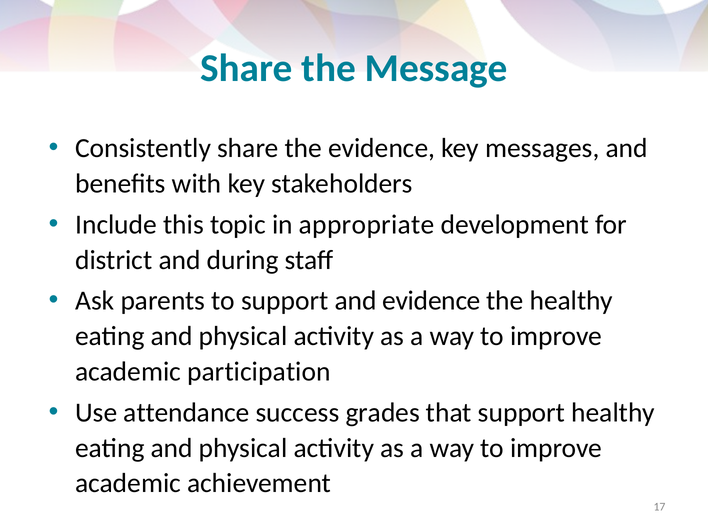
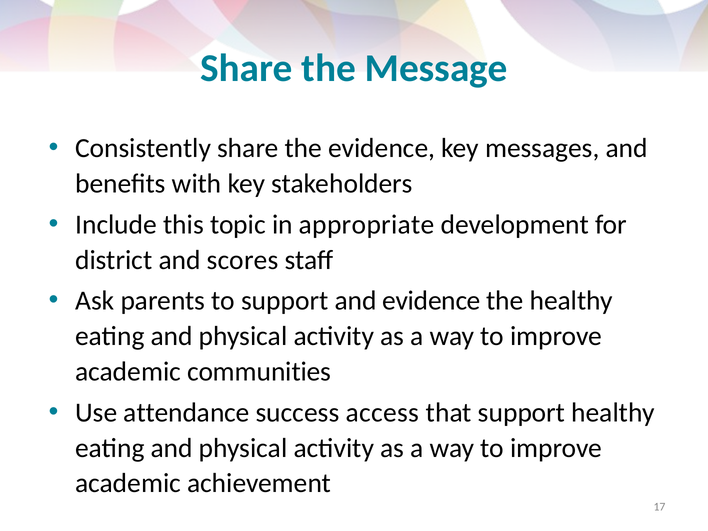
during: during -> scores
participation: participation -> communities
grades: grades -> access
